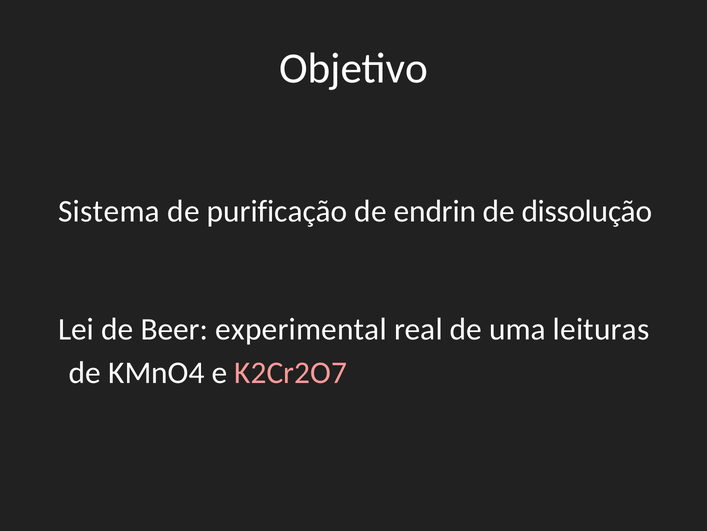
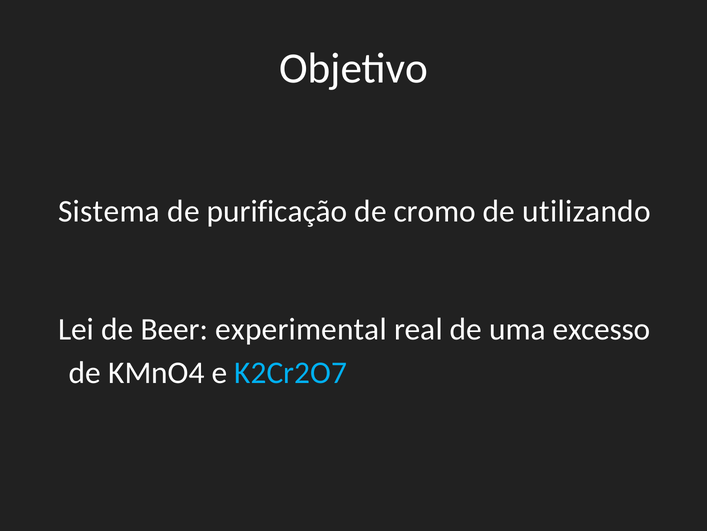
endrin: endrin -> cromo
dissolução: dissolução -> utilizando
leituras: leituras -> excesso
K2Cr2O7 colour: pink -> light blue
